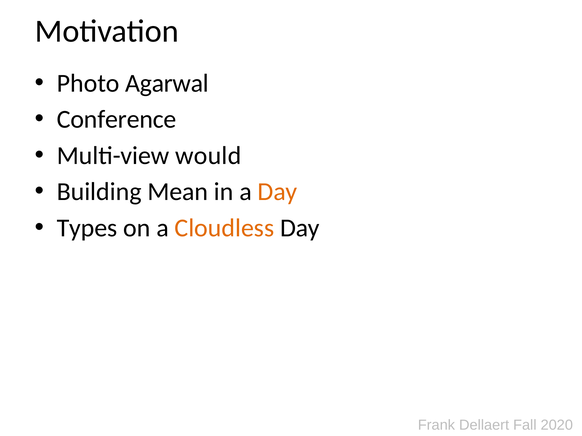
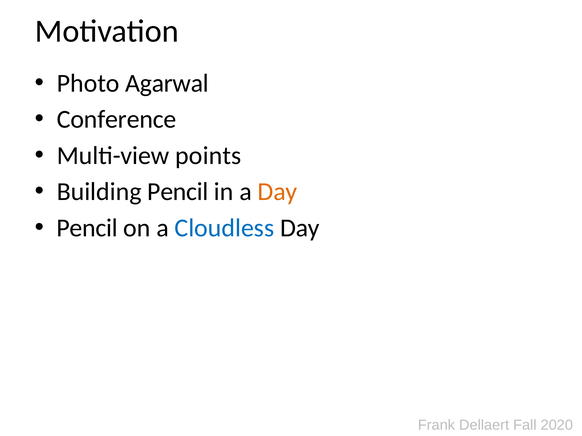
would: would -> points
Building Mean: Mean -> Pencil
Types at (87, 228): Types -> Pencil
Cloudless colour: orange -> blue
